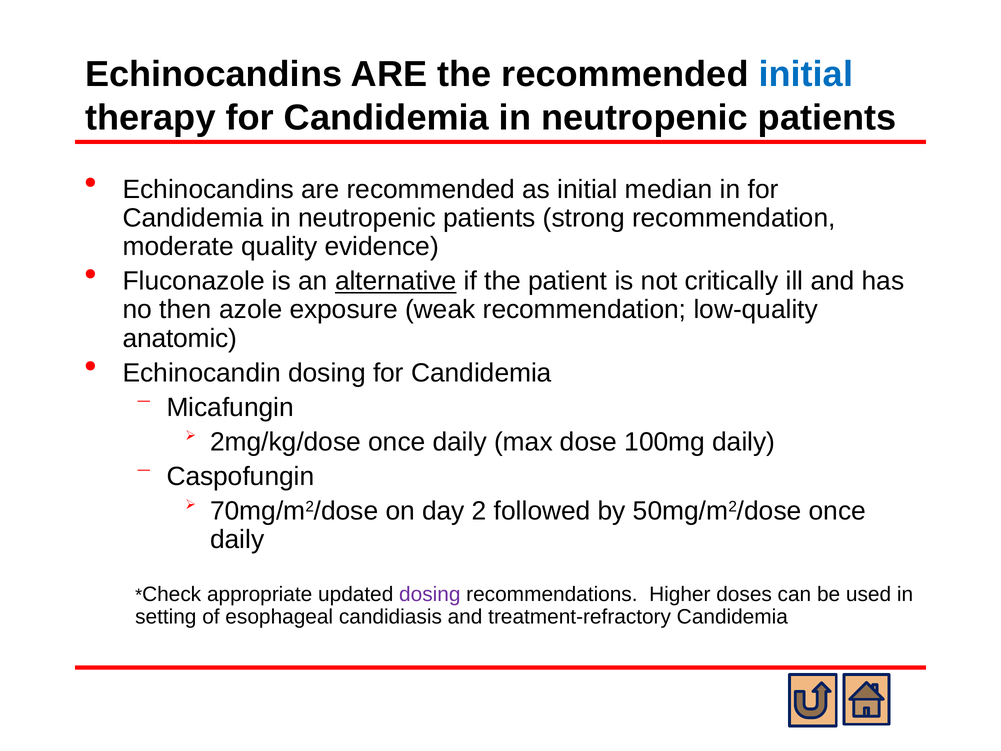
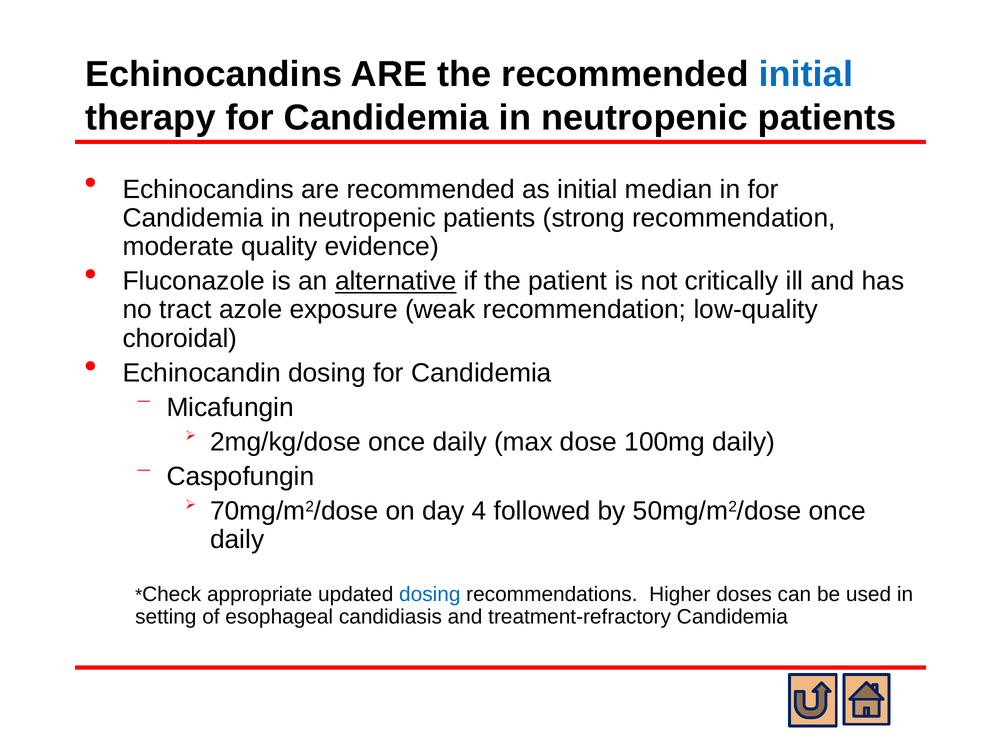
then: then -> tract
anatomic: anatomic -> choroidal
2: 2 -> 4
dosing at (430, 594) colour: purple -> blue
